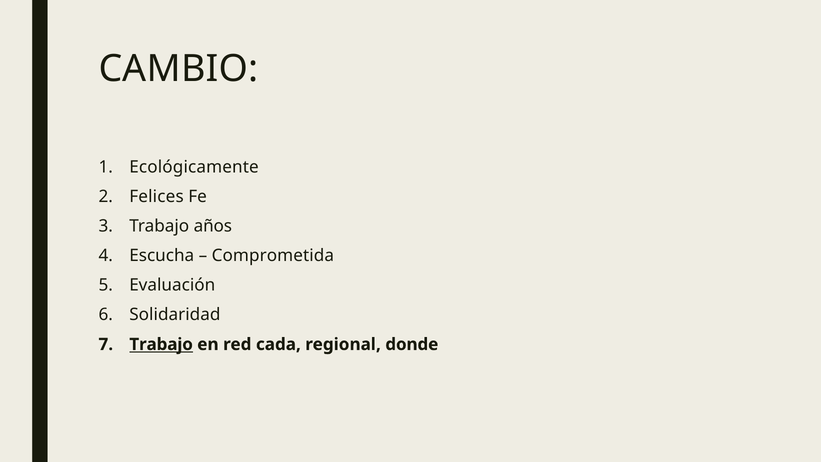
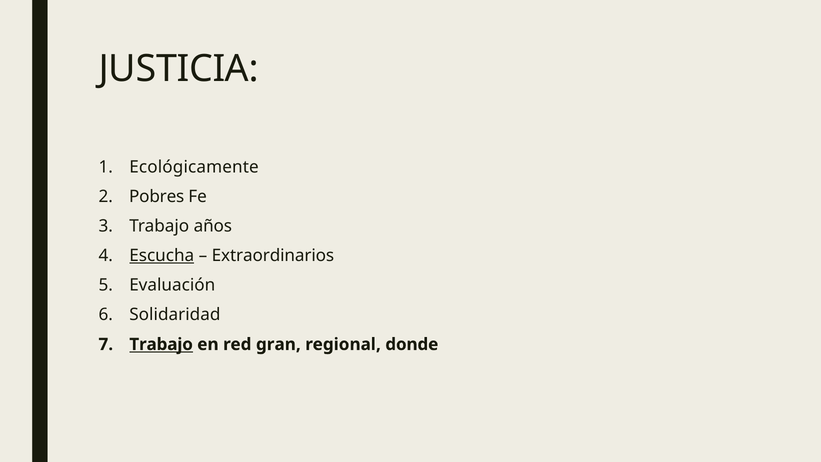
CAMBIO: CAMBIO -> JUSTICIA
Felices: Felices -> Pobres
Escucha underline: none -> present
Comprometida: Comprometida -> Extraordinarios
cada: cada -> gran
